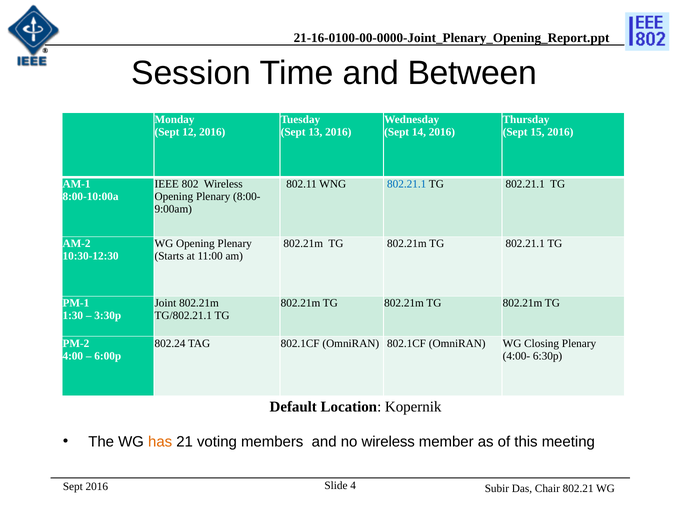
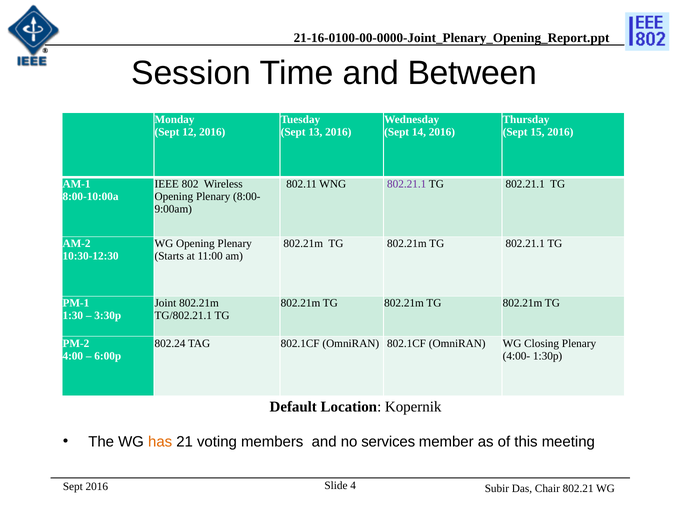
802.21.1 at (407, 184) colour: blue -> purple
6:30p: 6:30p -> 1:30p
no wireless: wireless -> services
